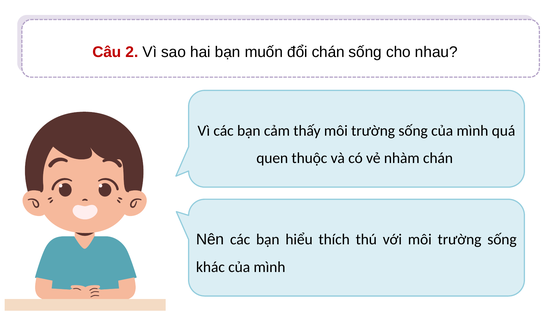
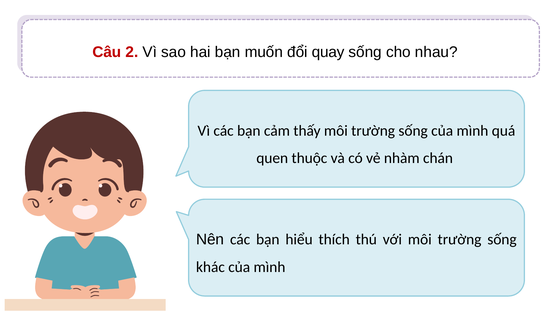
đổi chán: chán -> quay
